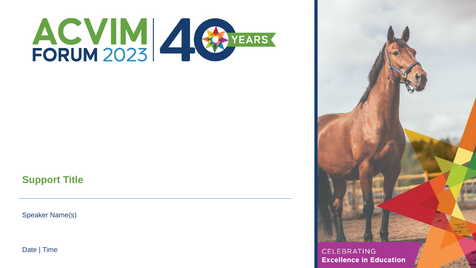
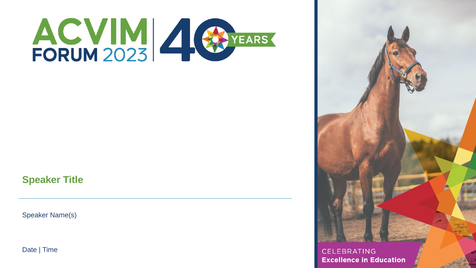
Support at (41, 180): Support -> Speaker
